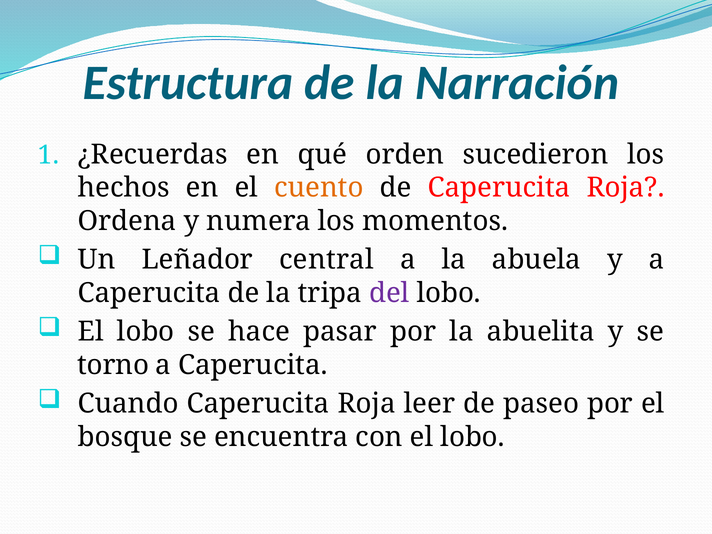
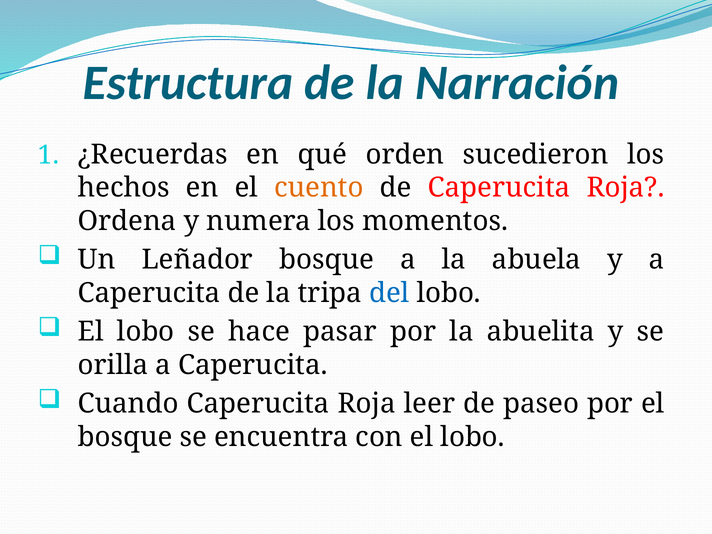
Leñador central: central -> bosque
del colour: purple -> blue
torno: torno -> orilla
